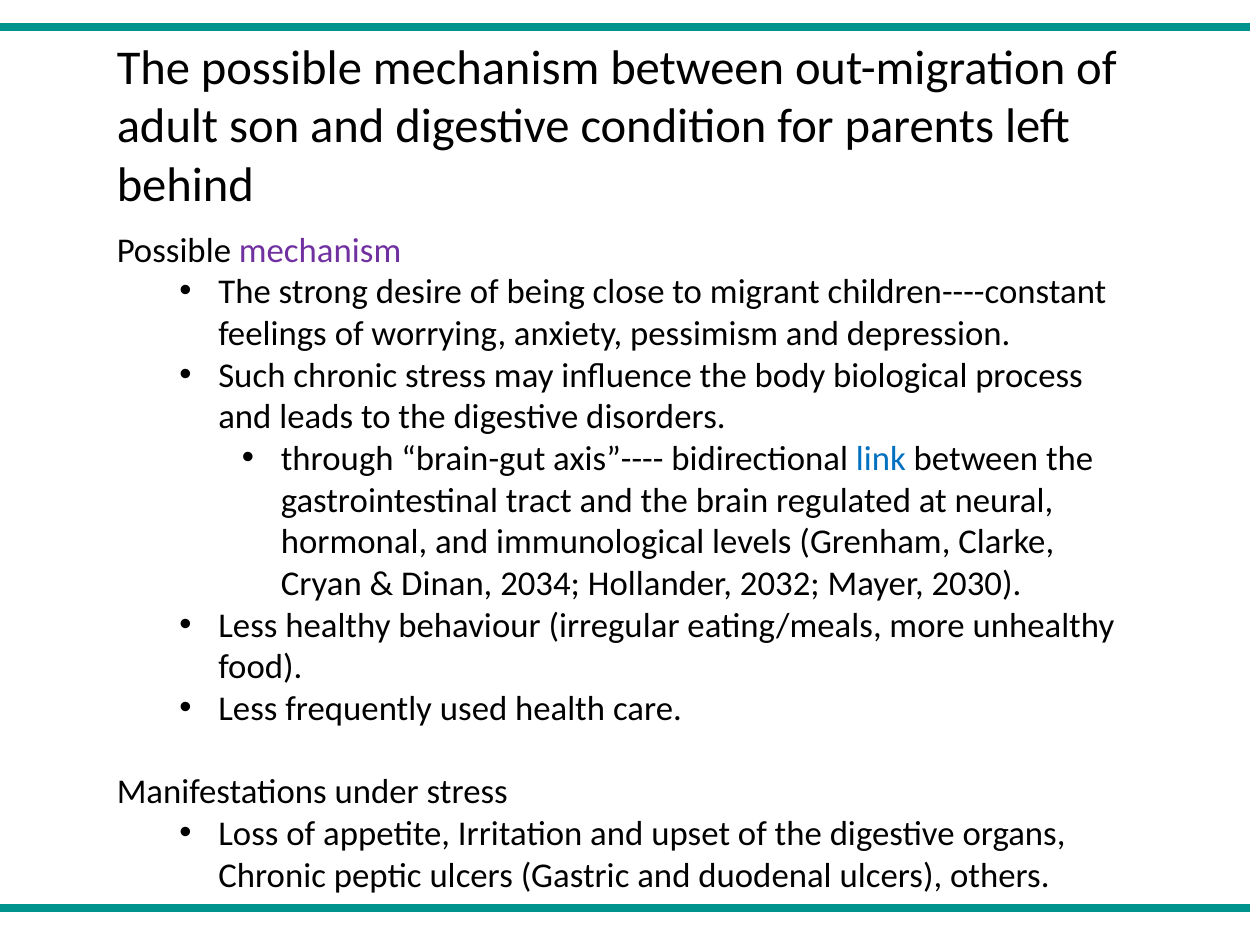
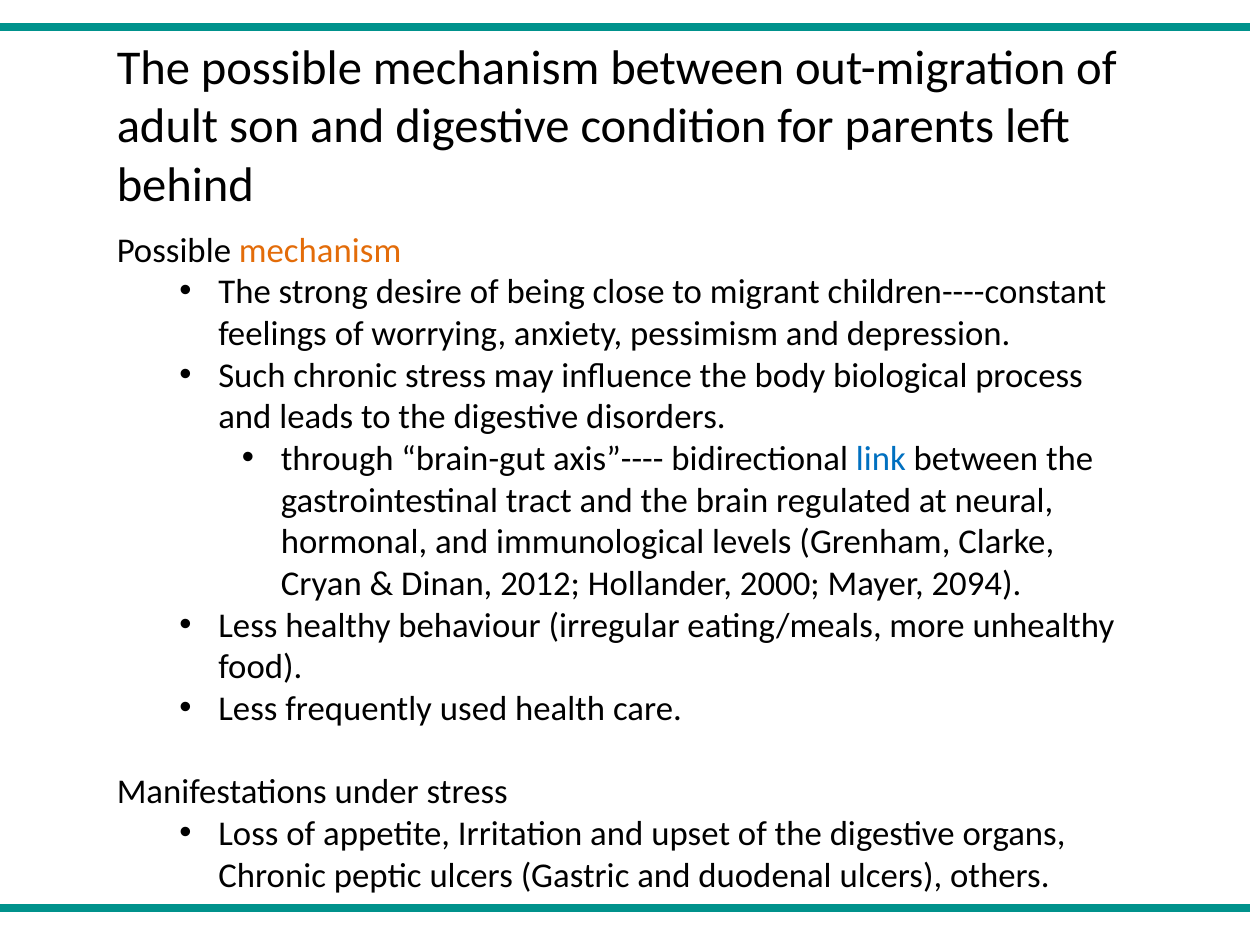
mechanism at (320, 251) colour: purple -> orange
2034: 2034 -> 2012
2032: 2032 -> 2000
2030: 2030 -> 2094
